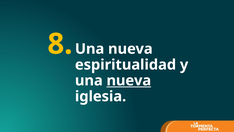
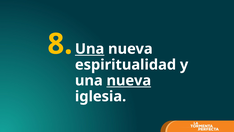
Una at (90, 49) underline: none -> present
